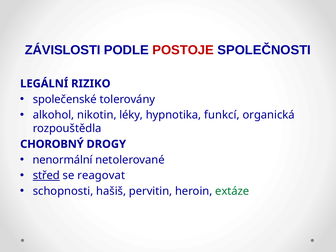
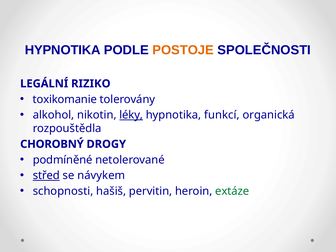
ZÁVISLOSTI at (63, 50): ZÁVISLOSTI -> HYPNOTIKA
POSTOJE colour: red -> orange
společenské: společenské -> toxikomanie
léky underline: none -> present
nenormální: nenormální -> podmíněné
reagovat: reagovat -> návykem
